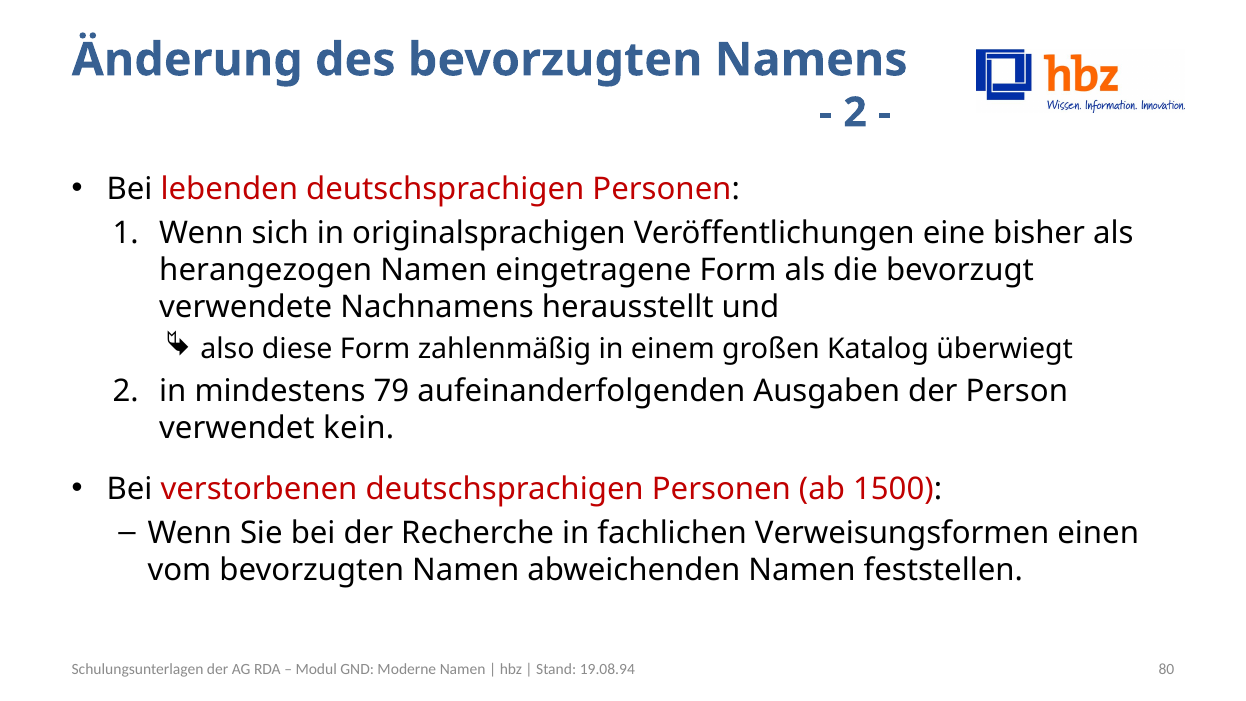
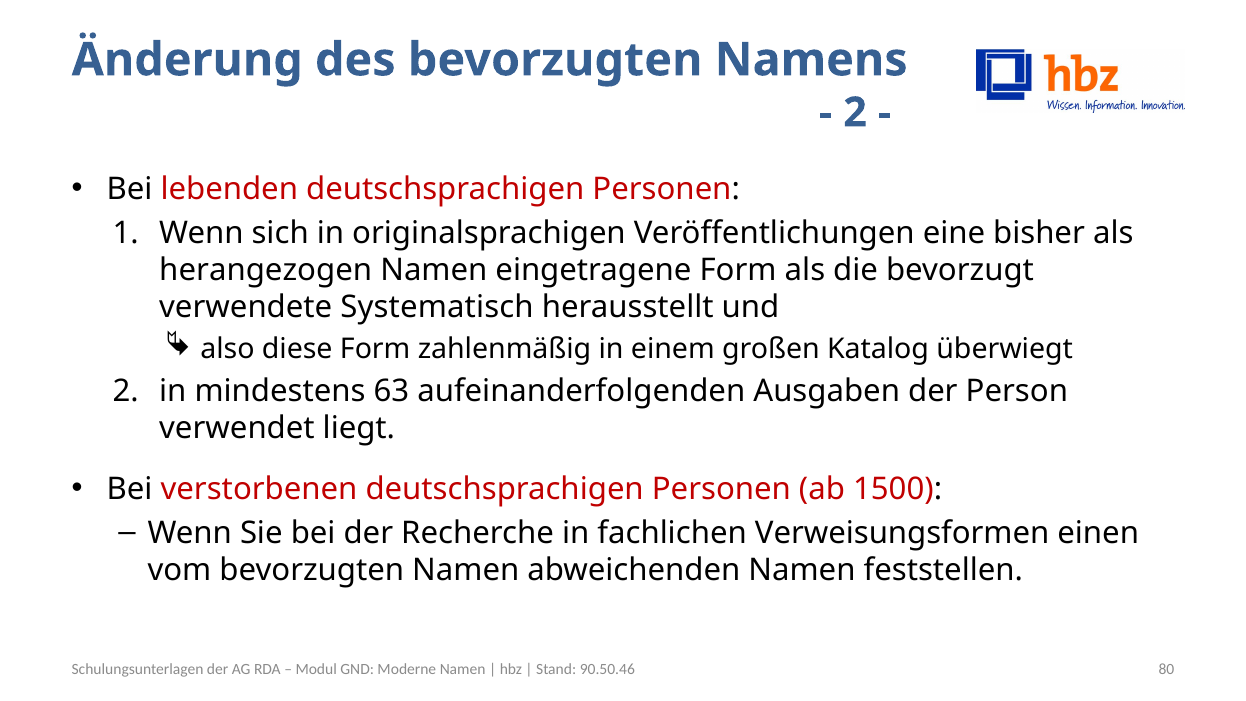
Nachnamens: Nachnamens -> Systematisch
79: 79 -> 63
kein: kein -> liegt
19.08.94: 19.08.94 -> 90.50.46
